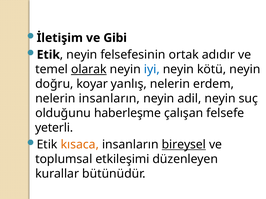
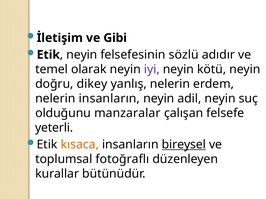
ortak: ortak -> sözlü
olarak underline: present -> none
iyi colour: blue -> purple
koyar: koyar -> dikey
haberleşme: haberleşme -> manzaralar
etkileşimi: etkileşimi -> fotoğraflı
